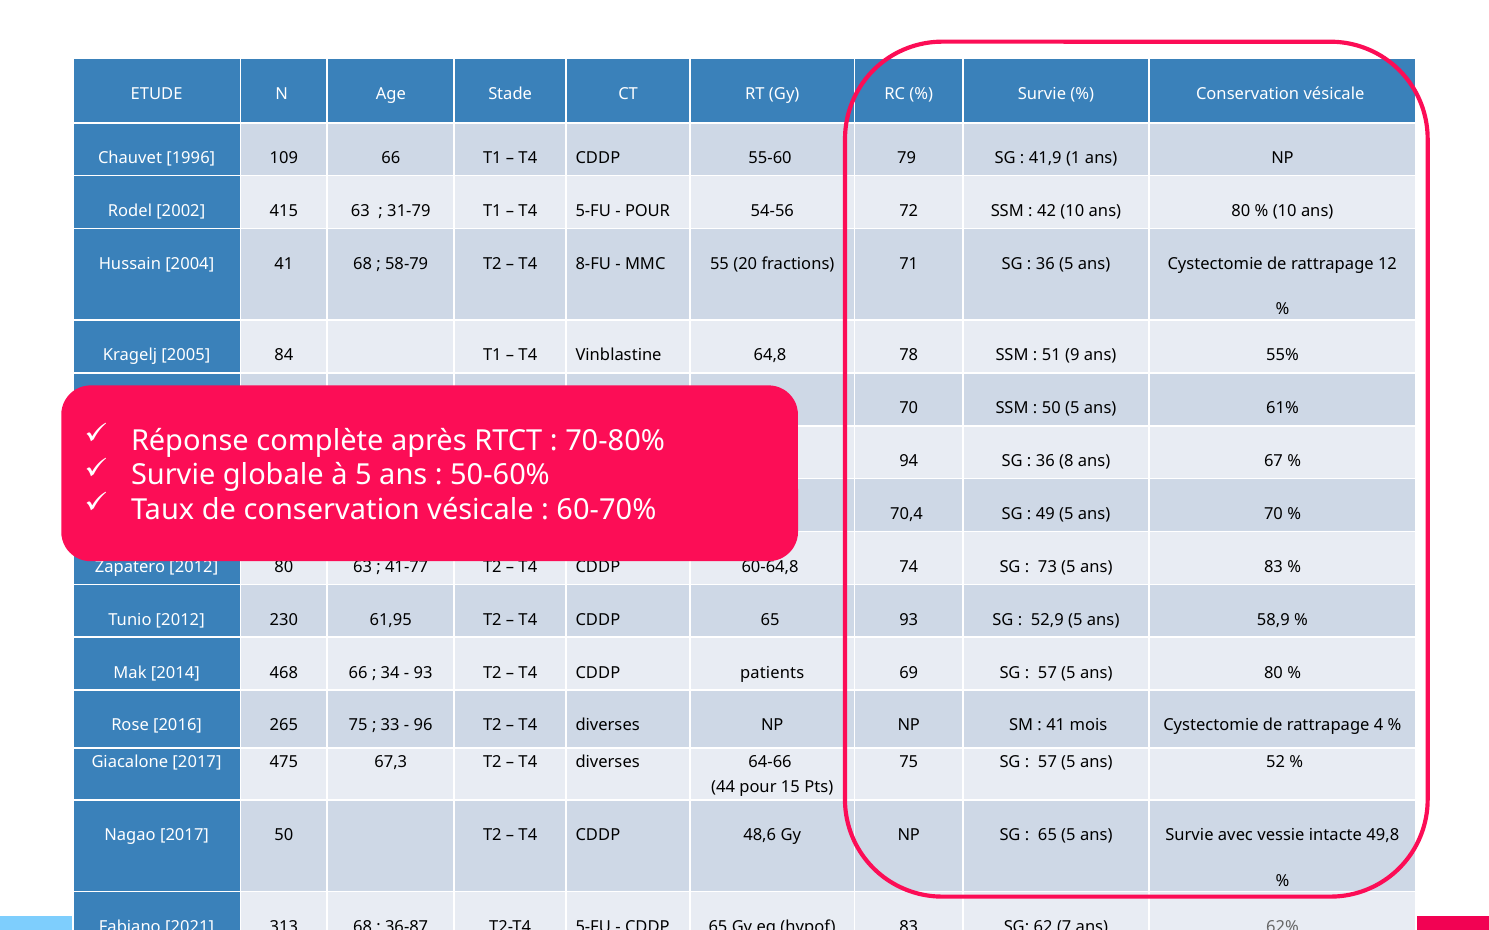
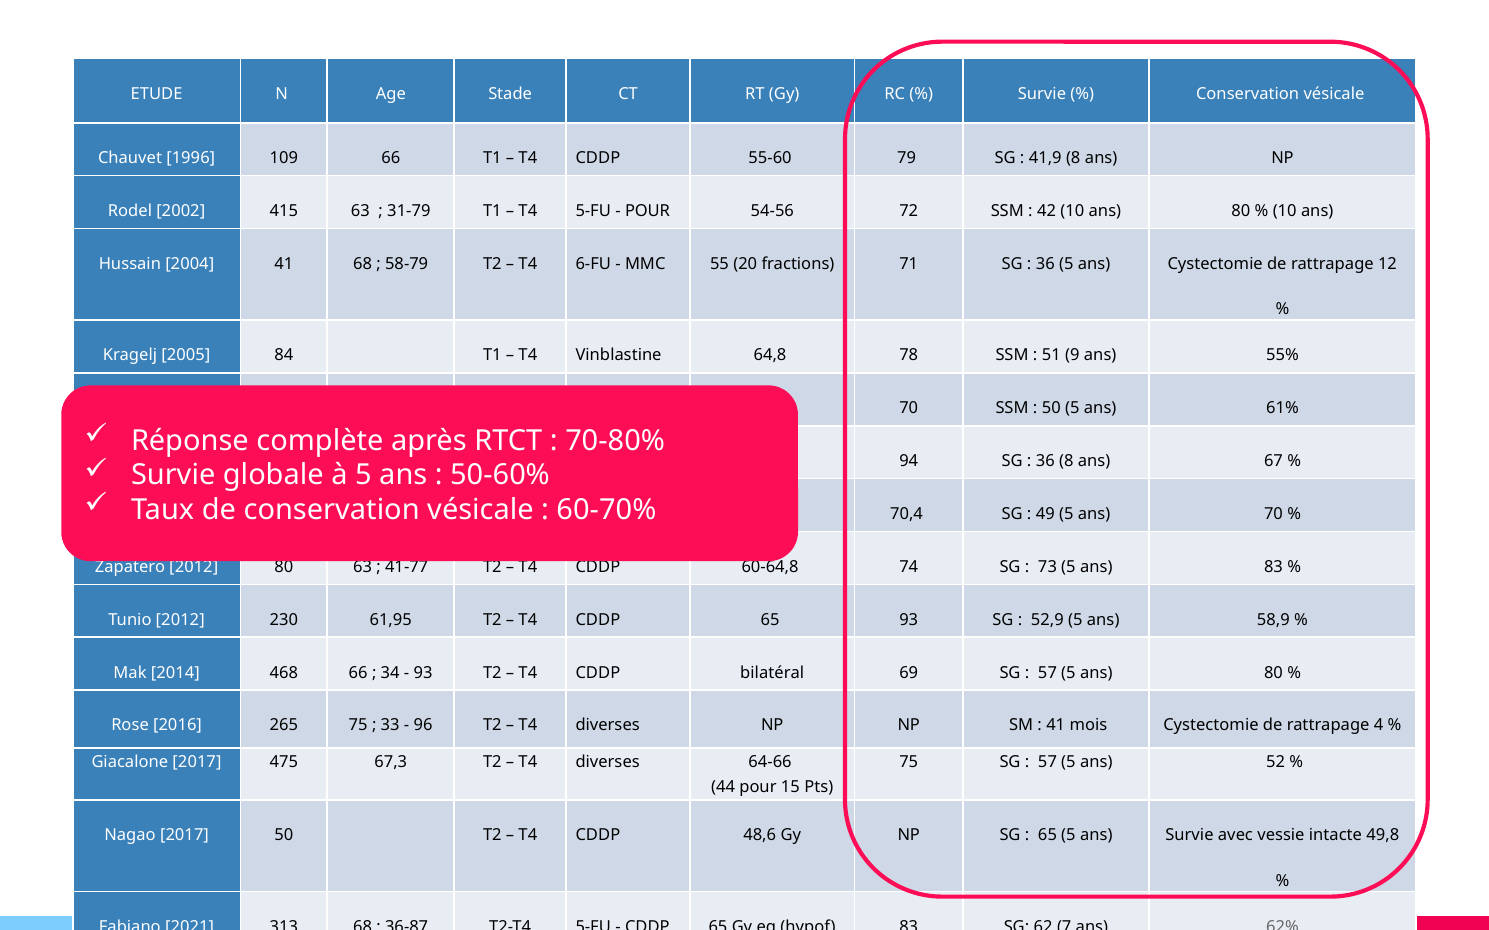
41,9 1: 1 -> 8
8-FU: 8-FU -> 6-FU
patients: patients -> bilatéral
